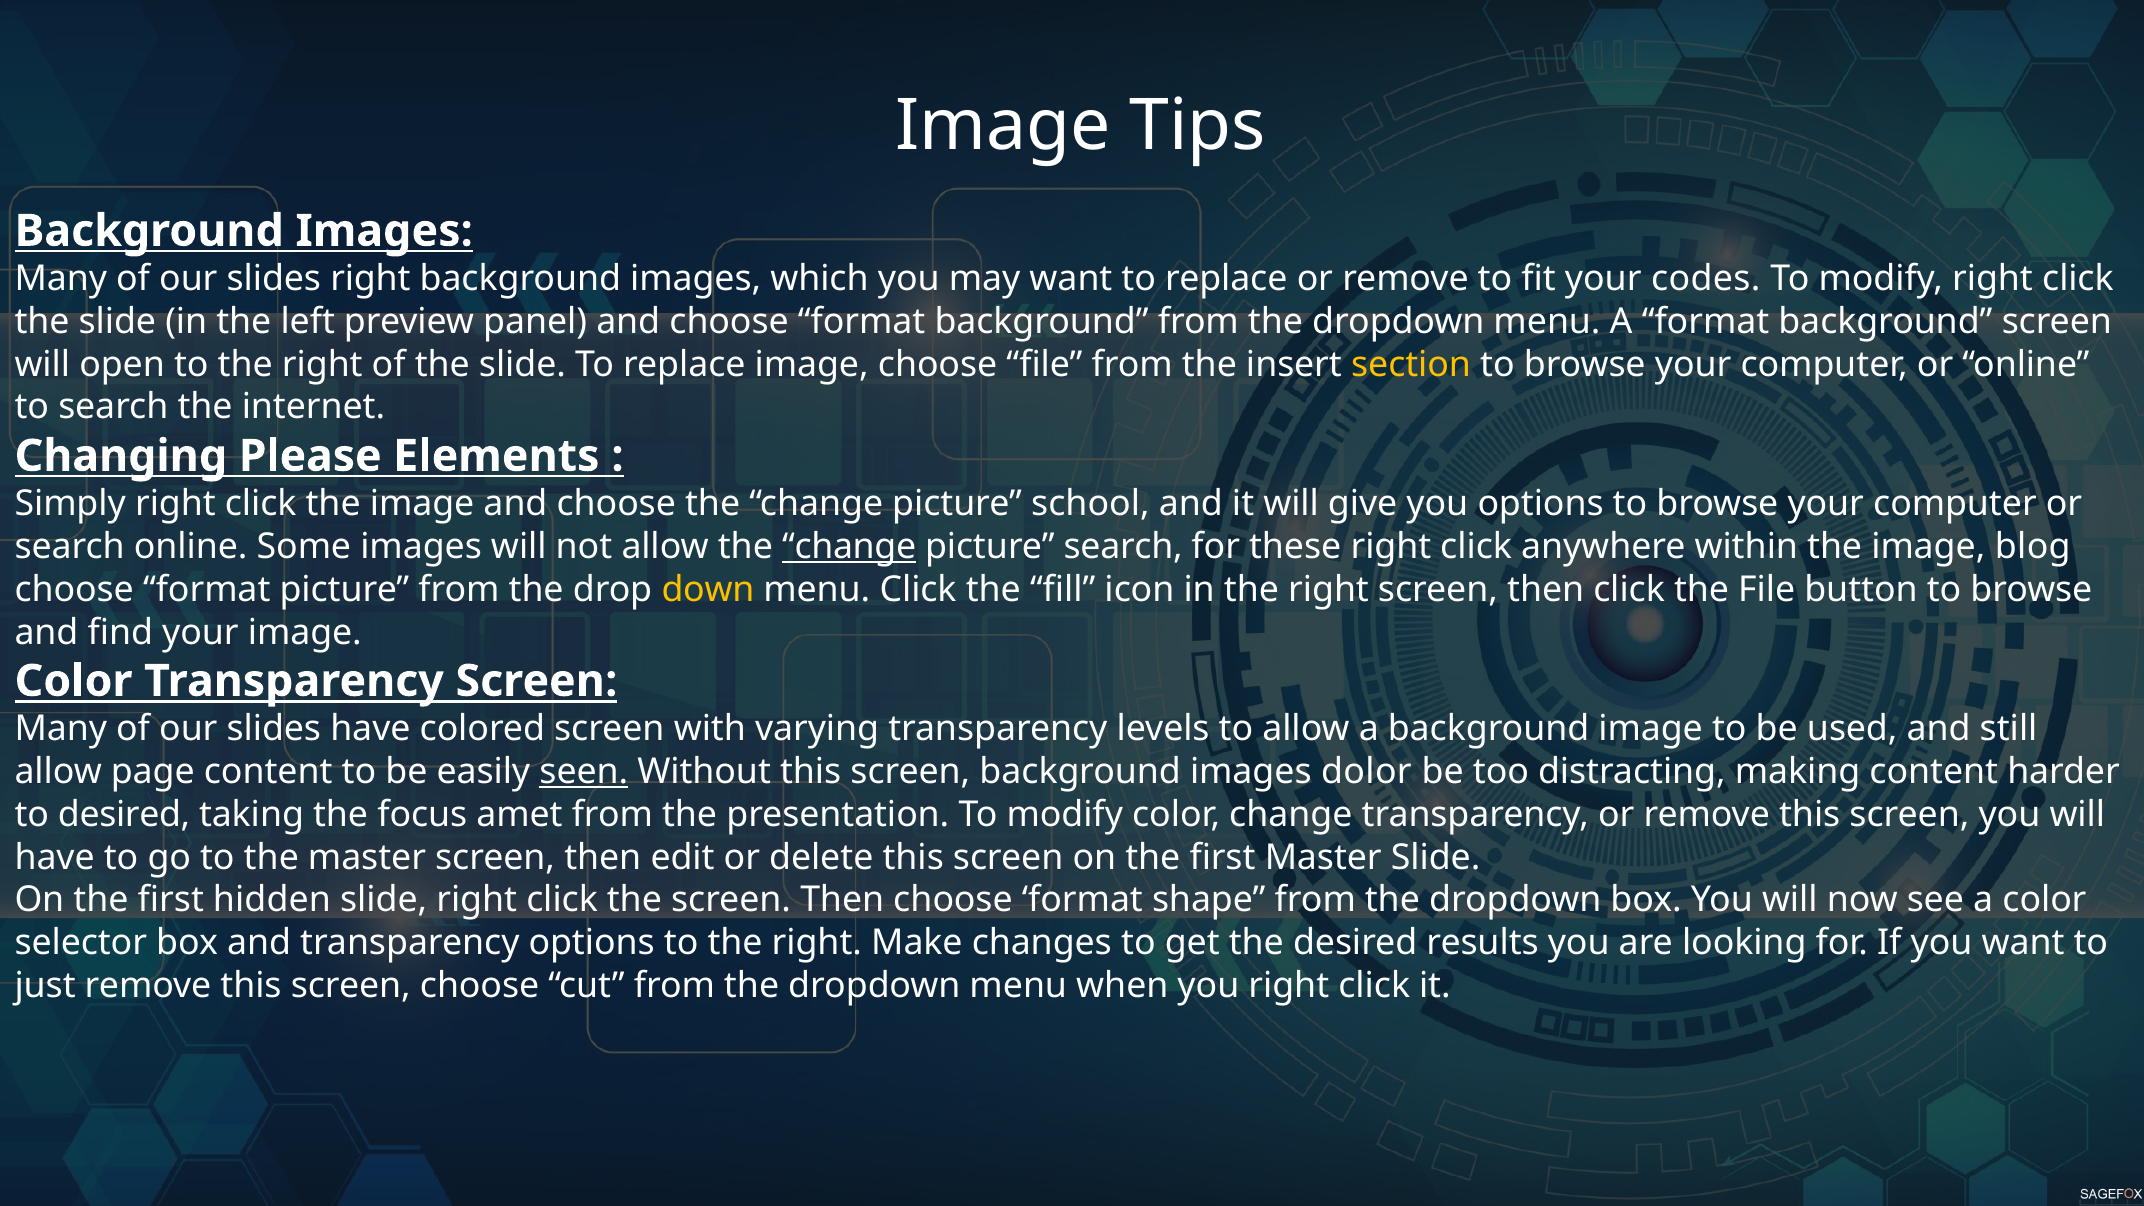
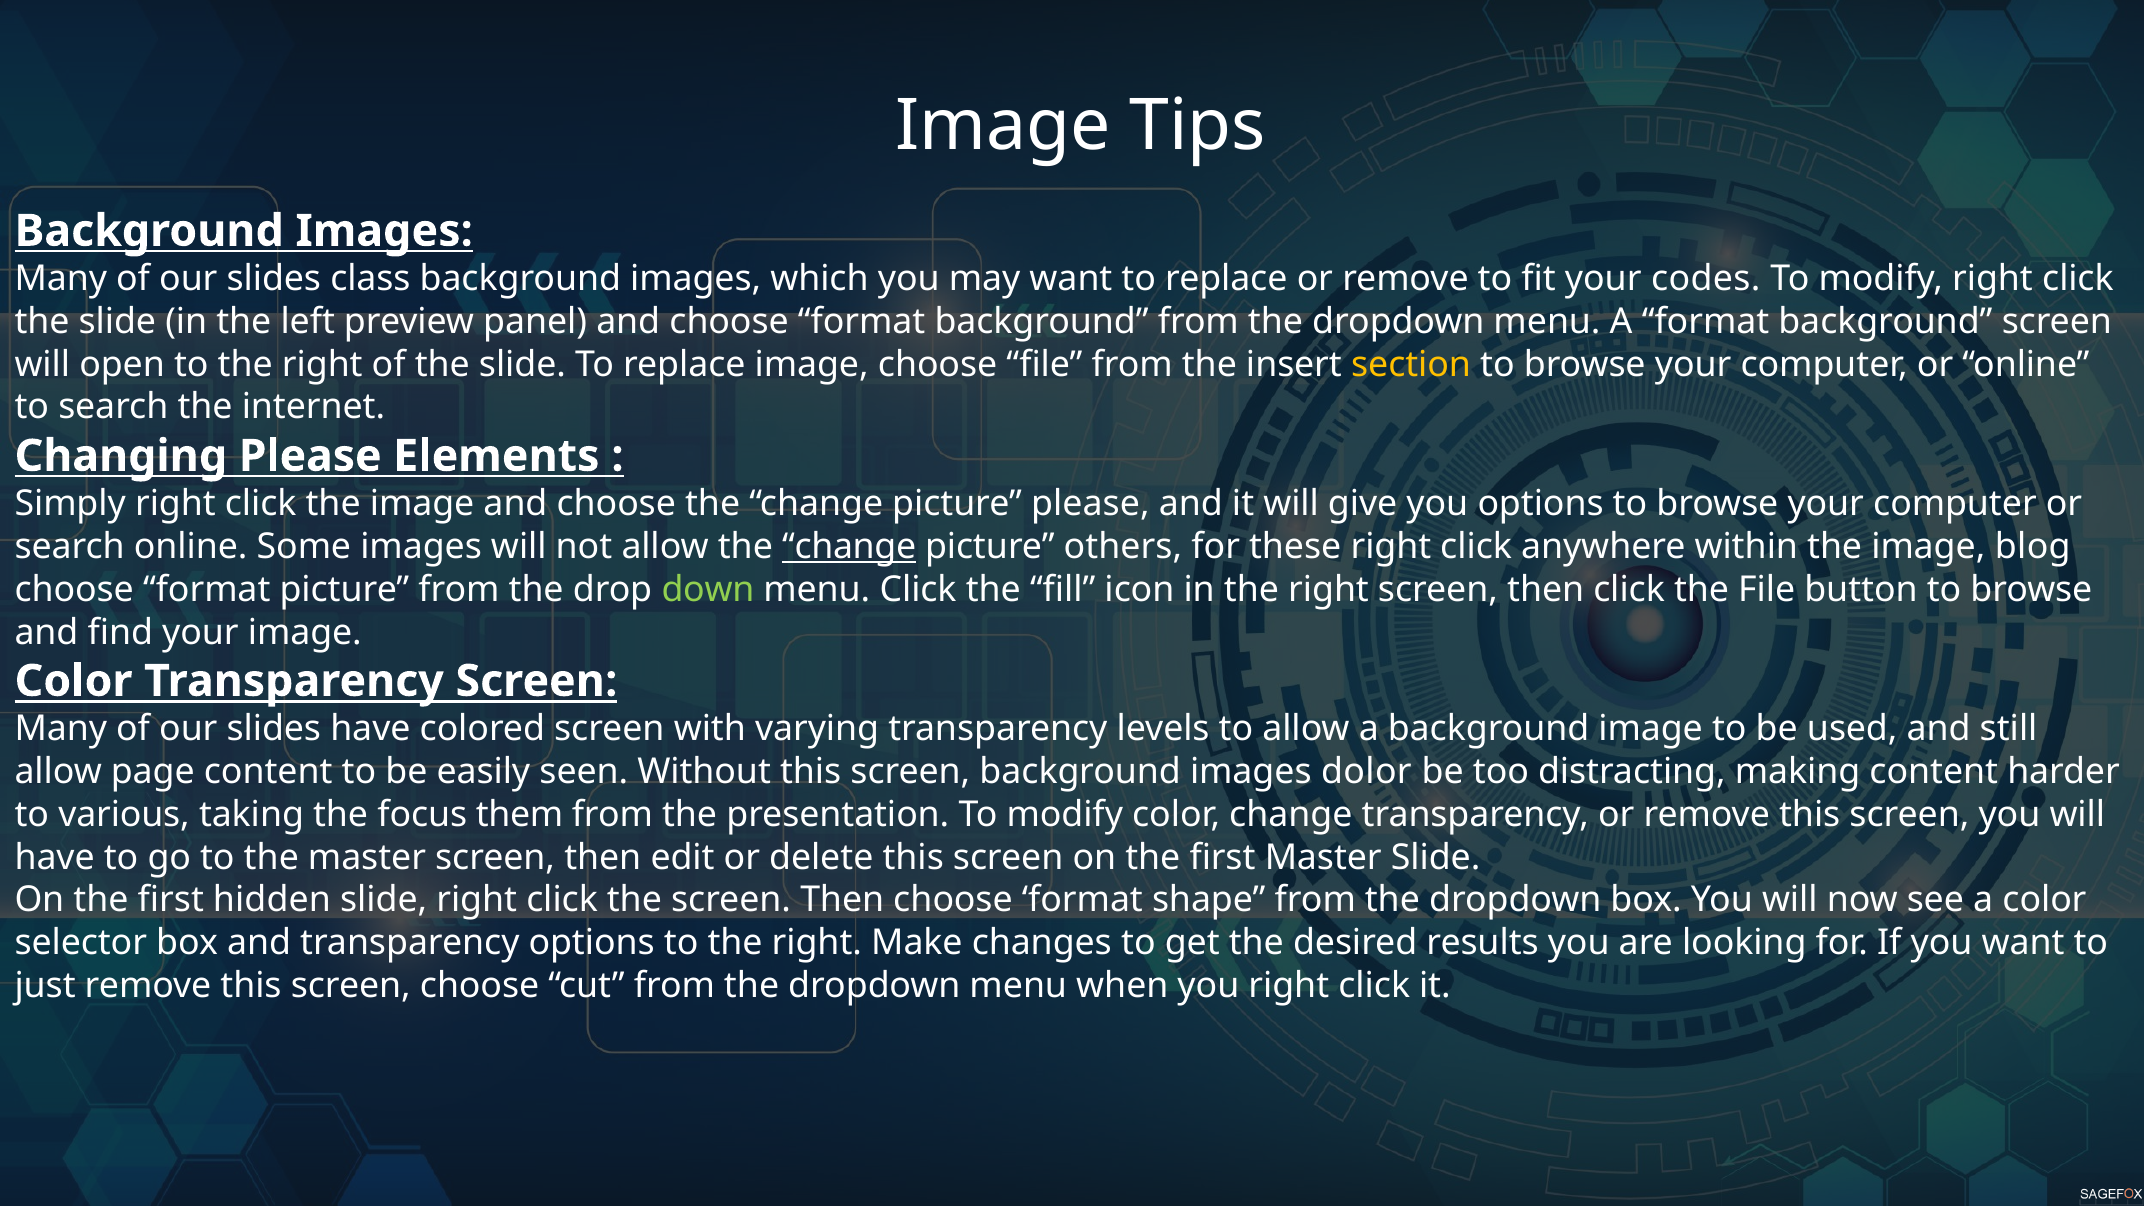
slides right: right -> class
picture school: school -> please
picture search: search -> others
down colour: yellow -> light green
seen underline: present -> none
to desired: desired -> various
amet: amet -> them
